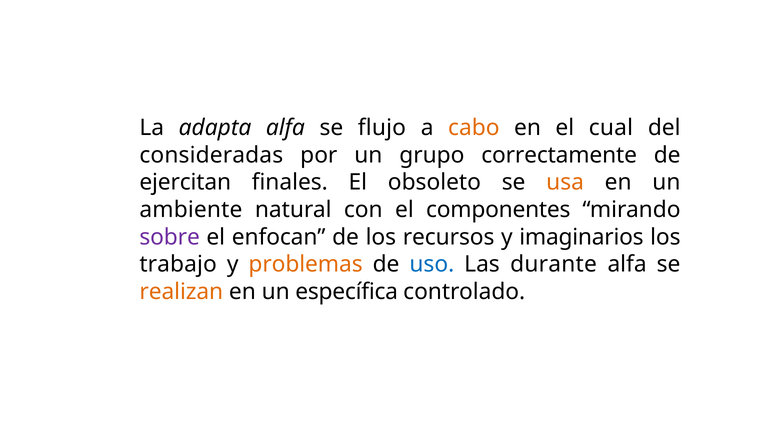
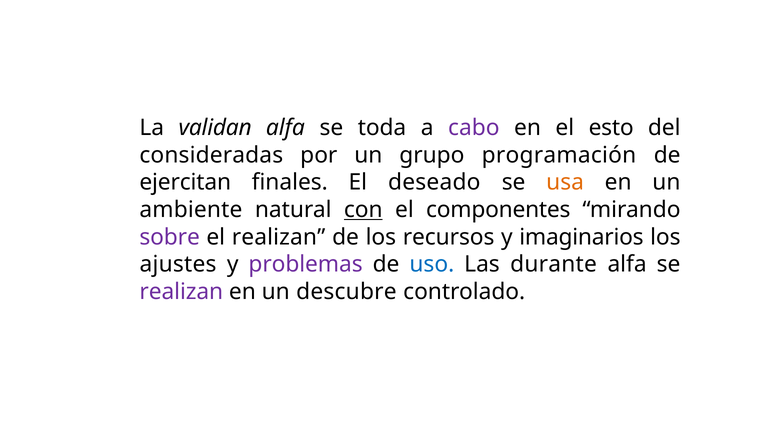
adapta: adapta -> validan
flujo: flujo -> toda
cabo colour: orange -> purple
cual: cual -> esto
correctamente: correctamente -> programación
obsoleto: obsoleto -> deseado
con underline: none -> present
el enfocan: enfocan -> realizan
trabajo: trabajo -> ajustes
problemas colour: orange -> purple
realizan at (181, 292) colour: orange -> purple
específica: específica -> descubre
